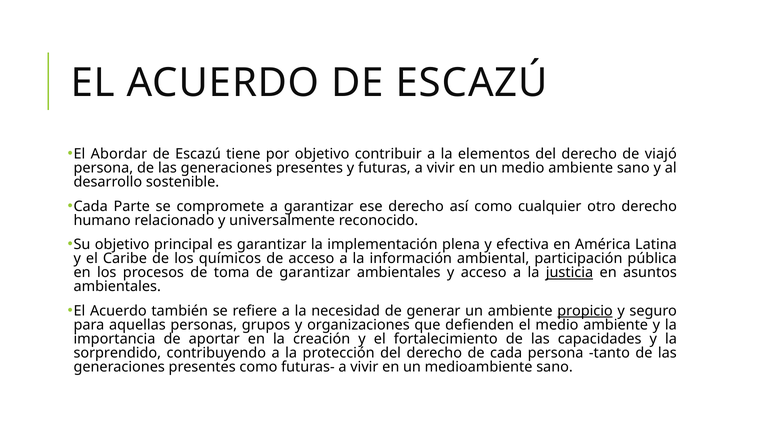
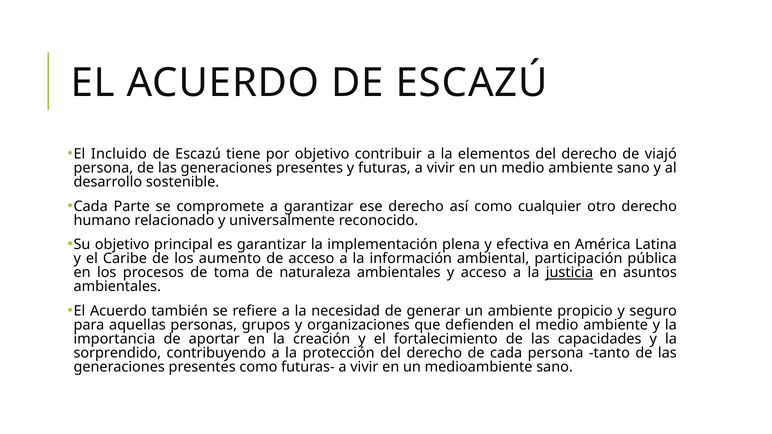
Abordar: Abordar -> Incluido
químicos: químicos -> aumento
de garantizar: garantizar -> naturaleza
propicio underline: present -> none
